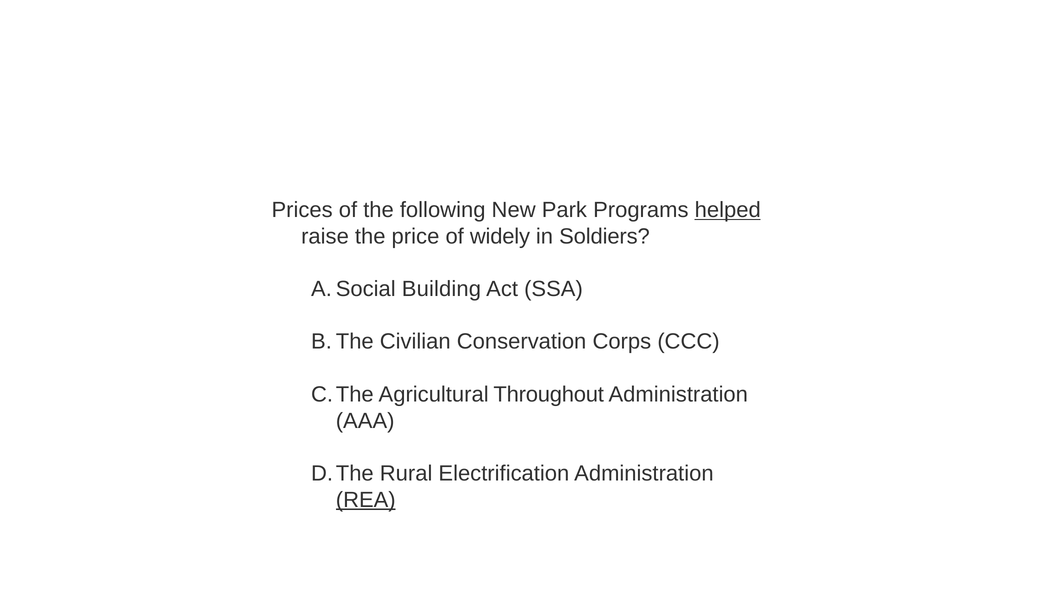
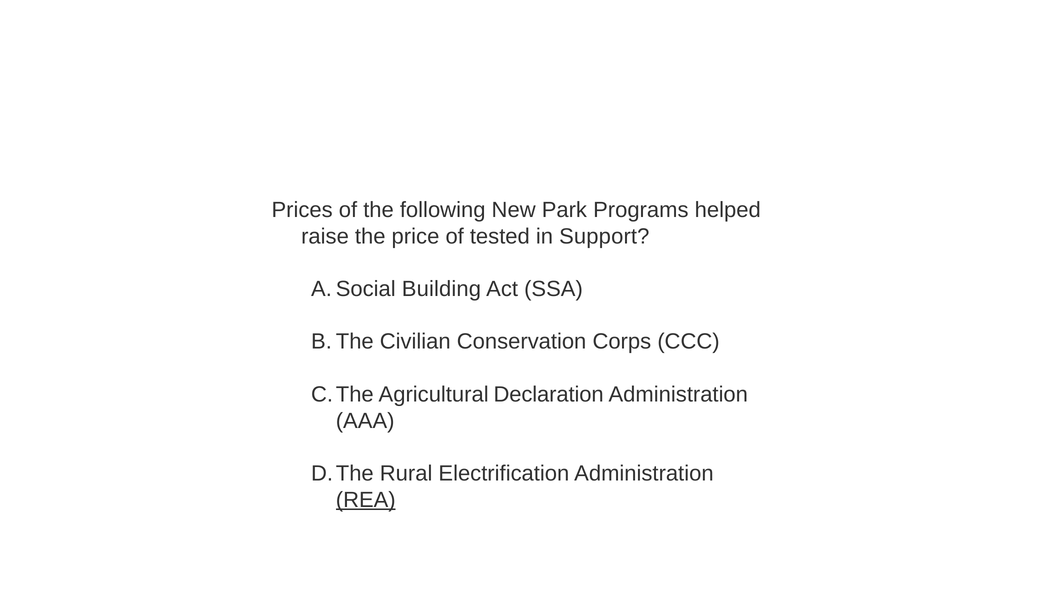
helped underline: present -> none
widely: widely -> tested
Soldiers: Soldiers -> Support
Throughout: Throughout -> Declaration
